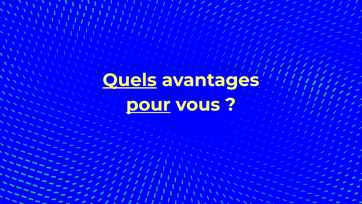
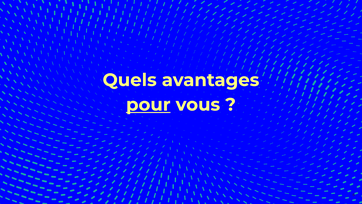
Quels underline: present -> none
